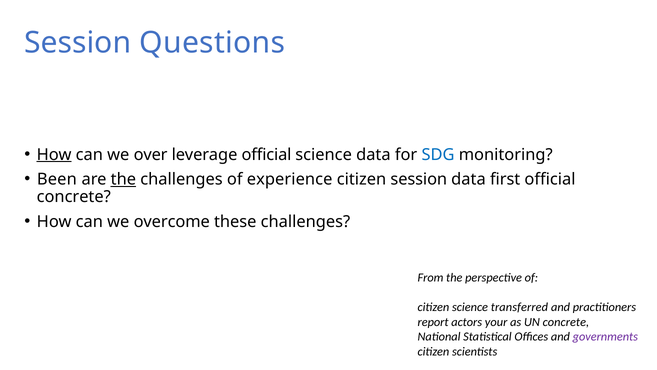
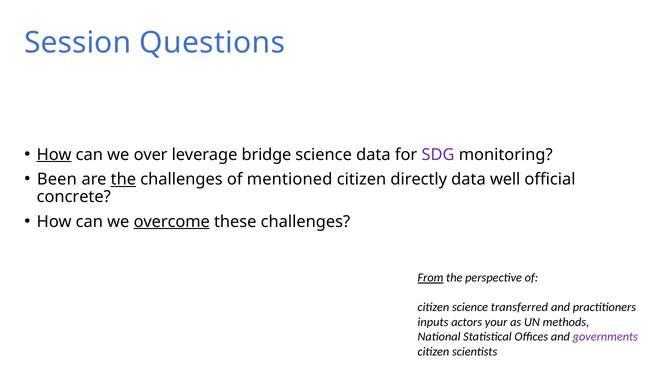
leverage official: official -> bridge
SDG colour: blue -> purple
experience: experience -> mentioned
citizen session: session -> directly
first: first -> well
overcome underline: none -> present
From underline: none -> present
report: report -> inputs
UN concrete: concrete -> methods
